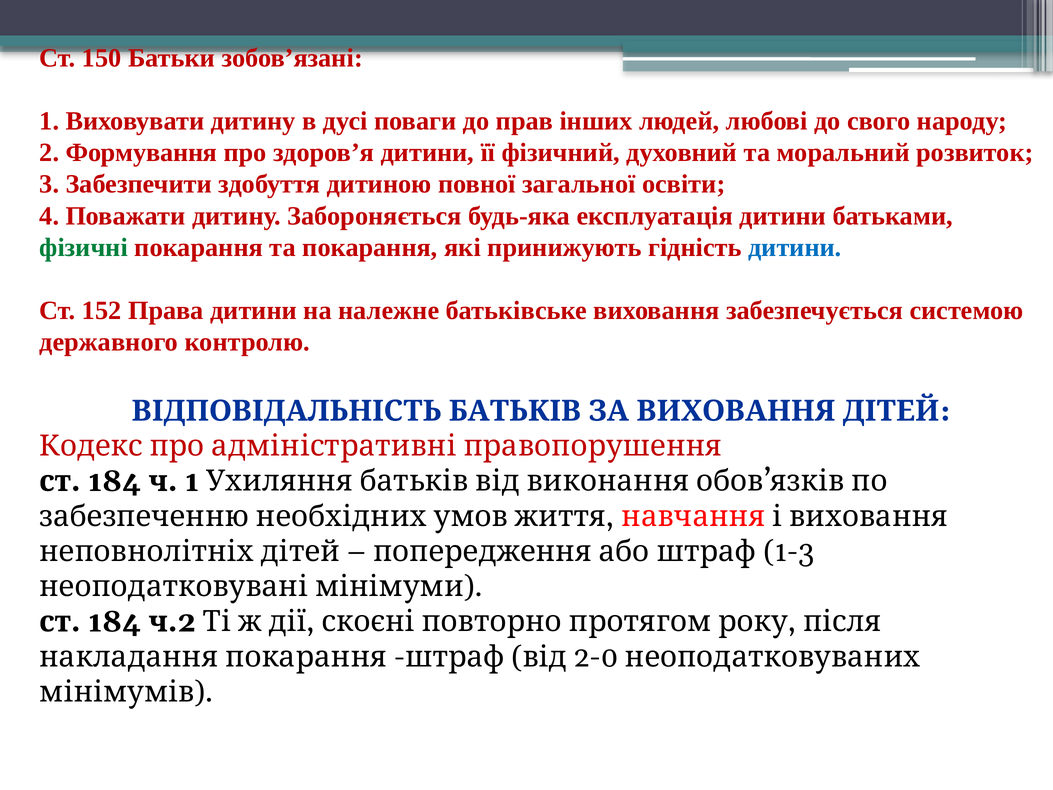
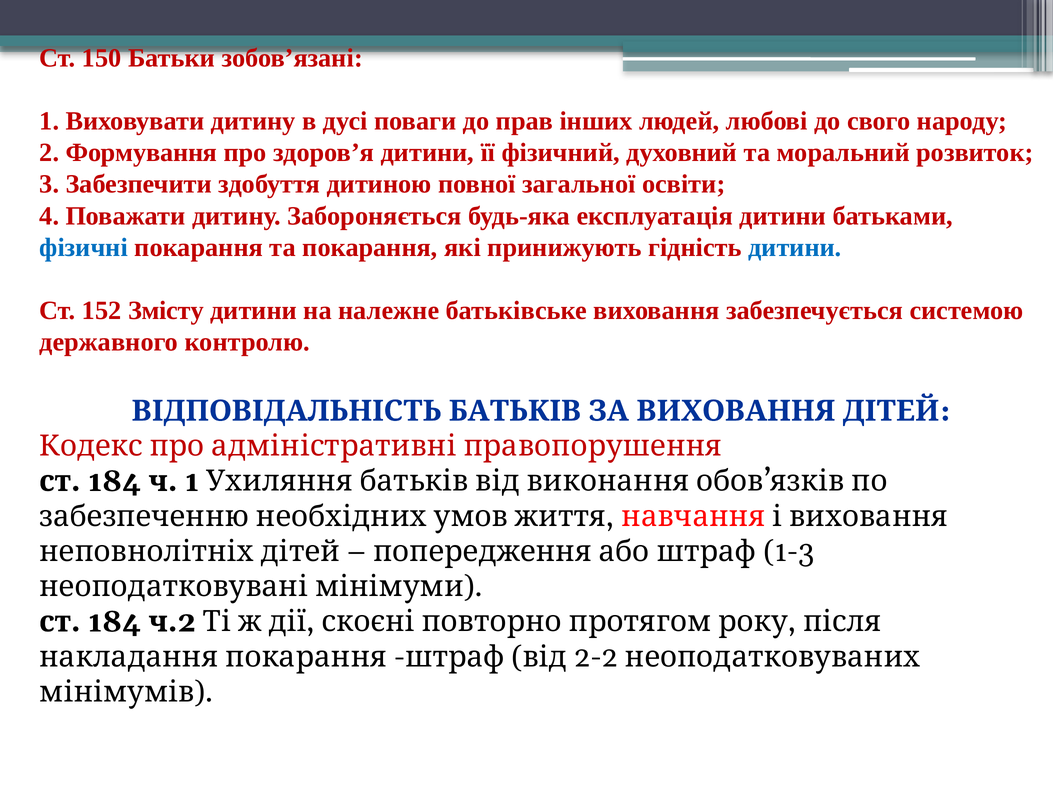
фізичні colour: green -> blue
Права: Права -> Змісту
2-0: 2-0 -> 2-2
